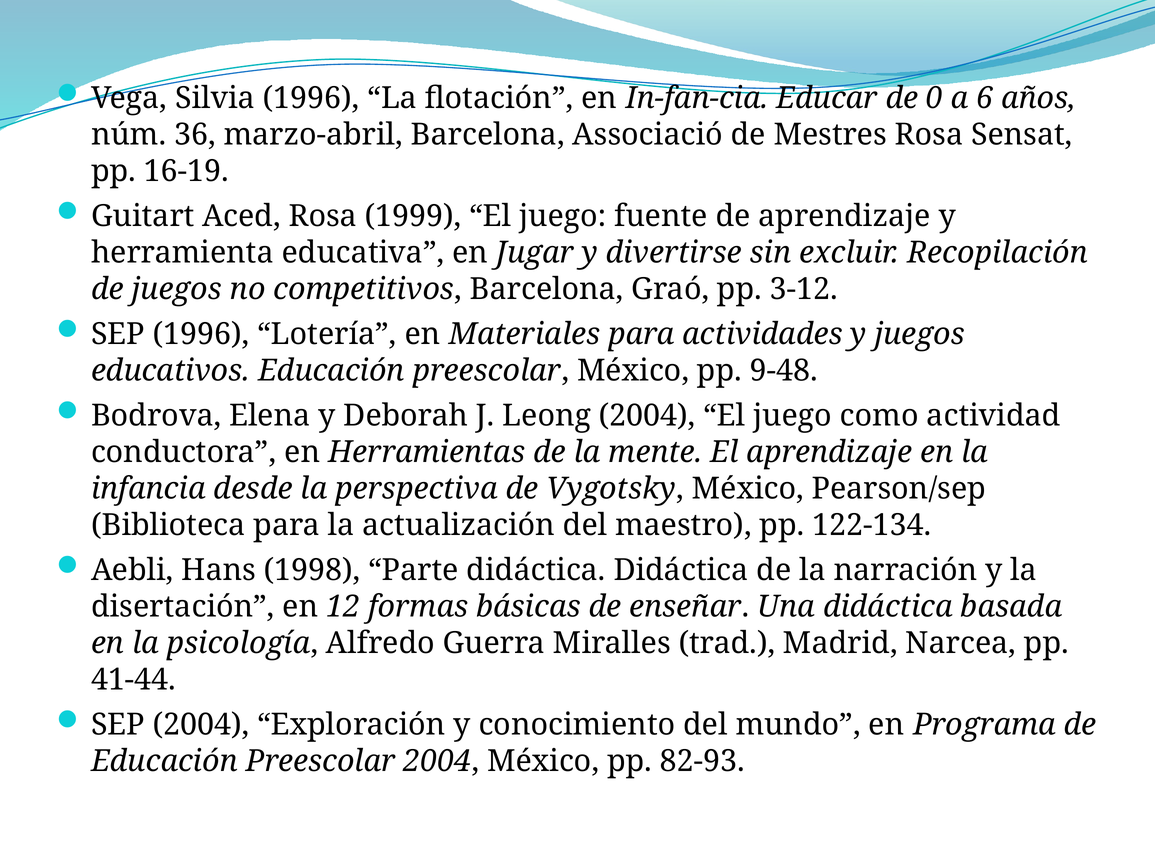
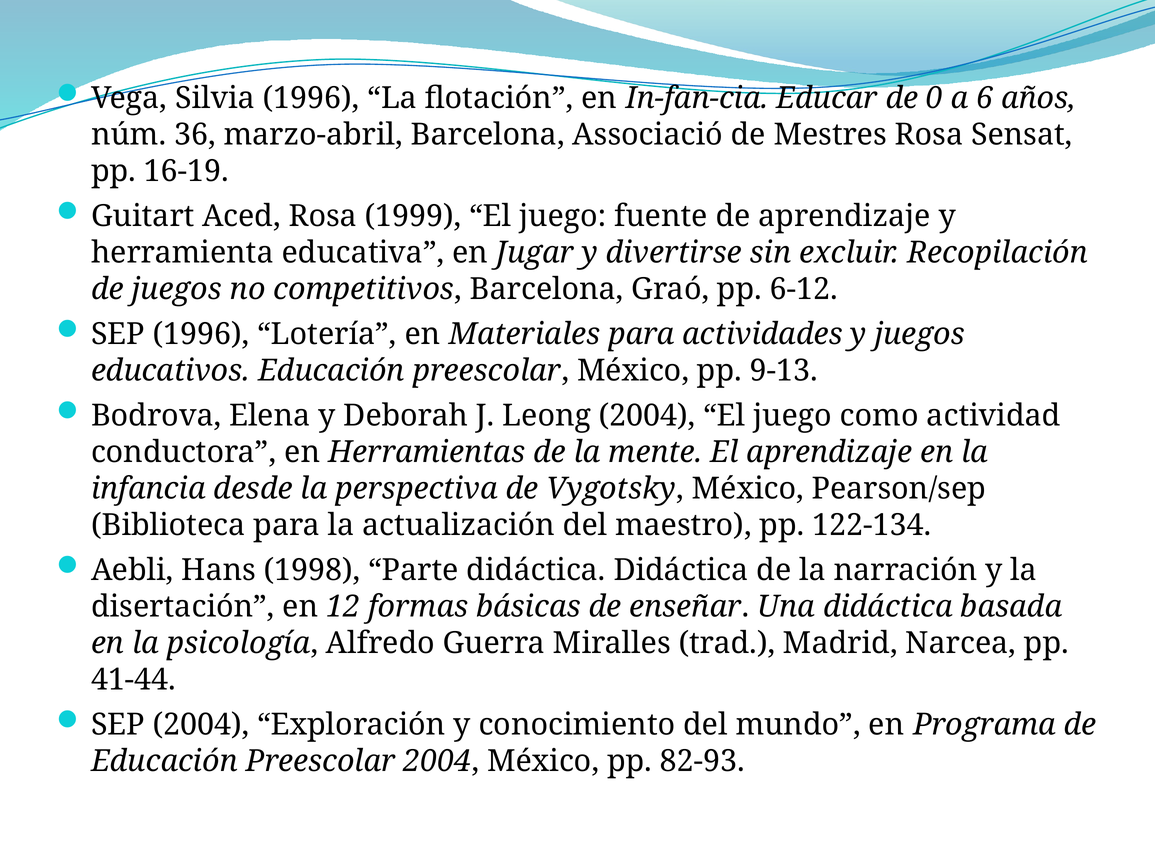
3-12: 3-12 -> 6-12
9-48: 9-48 -> 9-13
